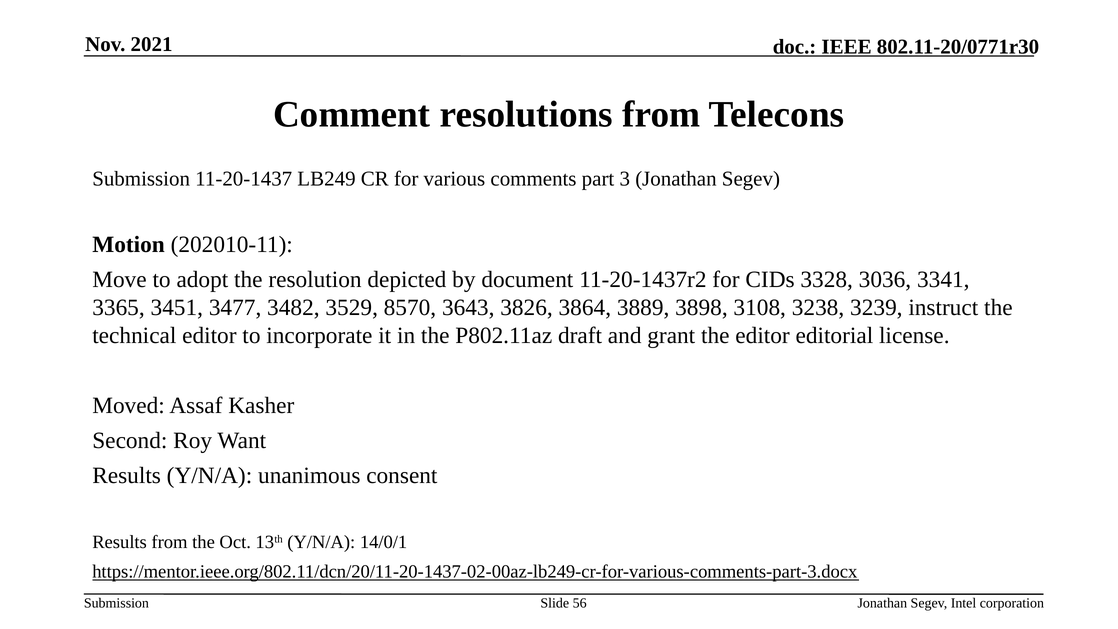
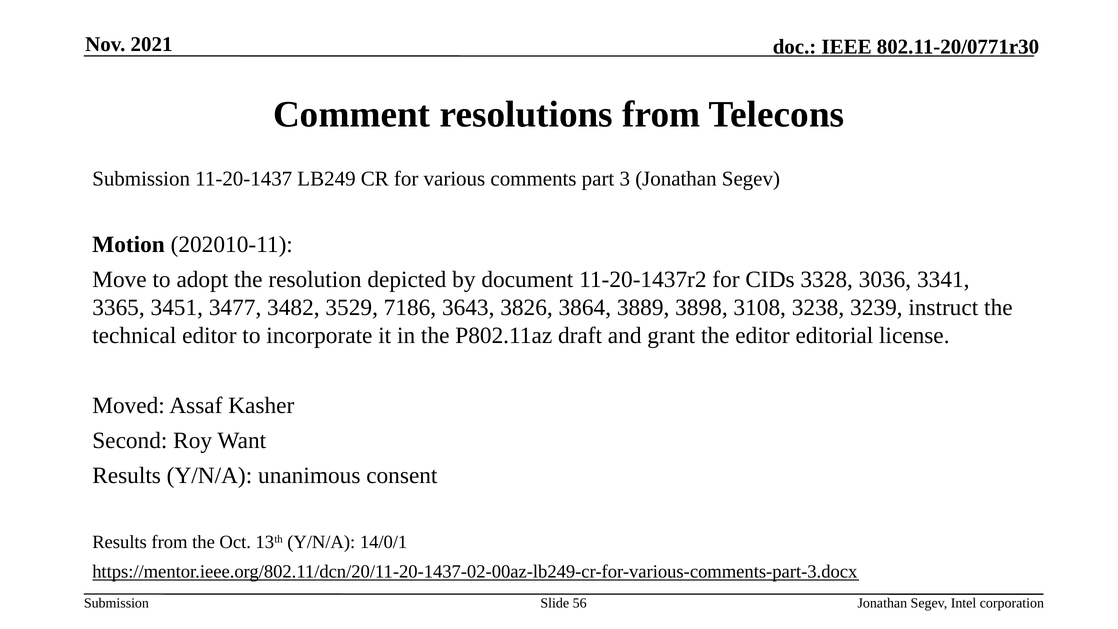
8570: 8570 -> 7186
